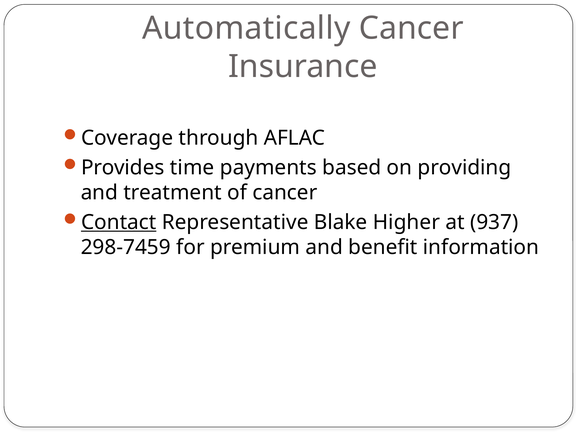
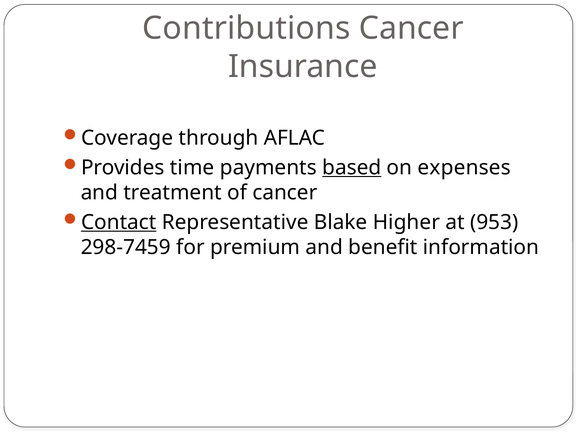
Automatically: Automatically -> Contributions
based underline: none -> present
providing: providing -> expenses
937: 937 -> 953
